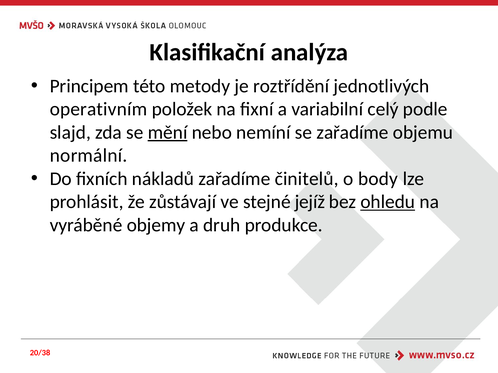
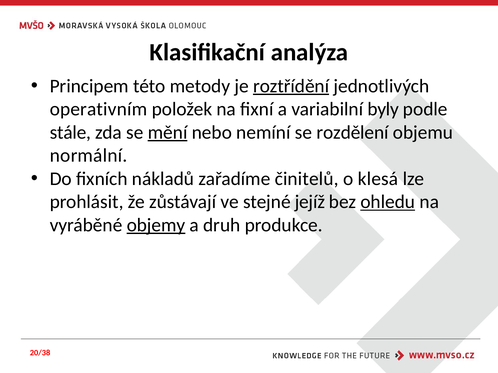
roztřídění underline: none -> present
celý: celý -> byly
slajd: slajd -> stále
se zařadíme: zařadíme -> rozdělení
body: body -> klesá
objemy underline: none -> present
